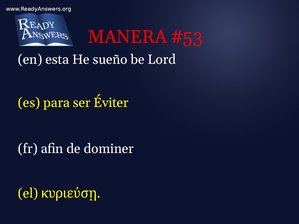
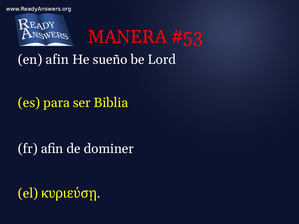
en esta: esta -> afin
Éviter: Éviter -> Biblia
